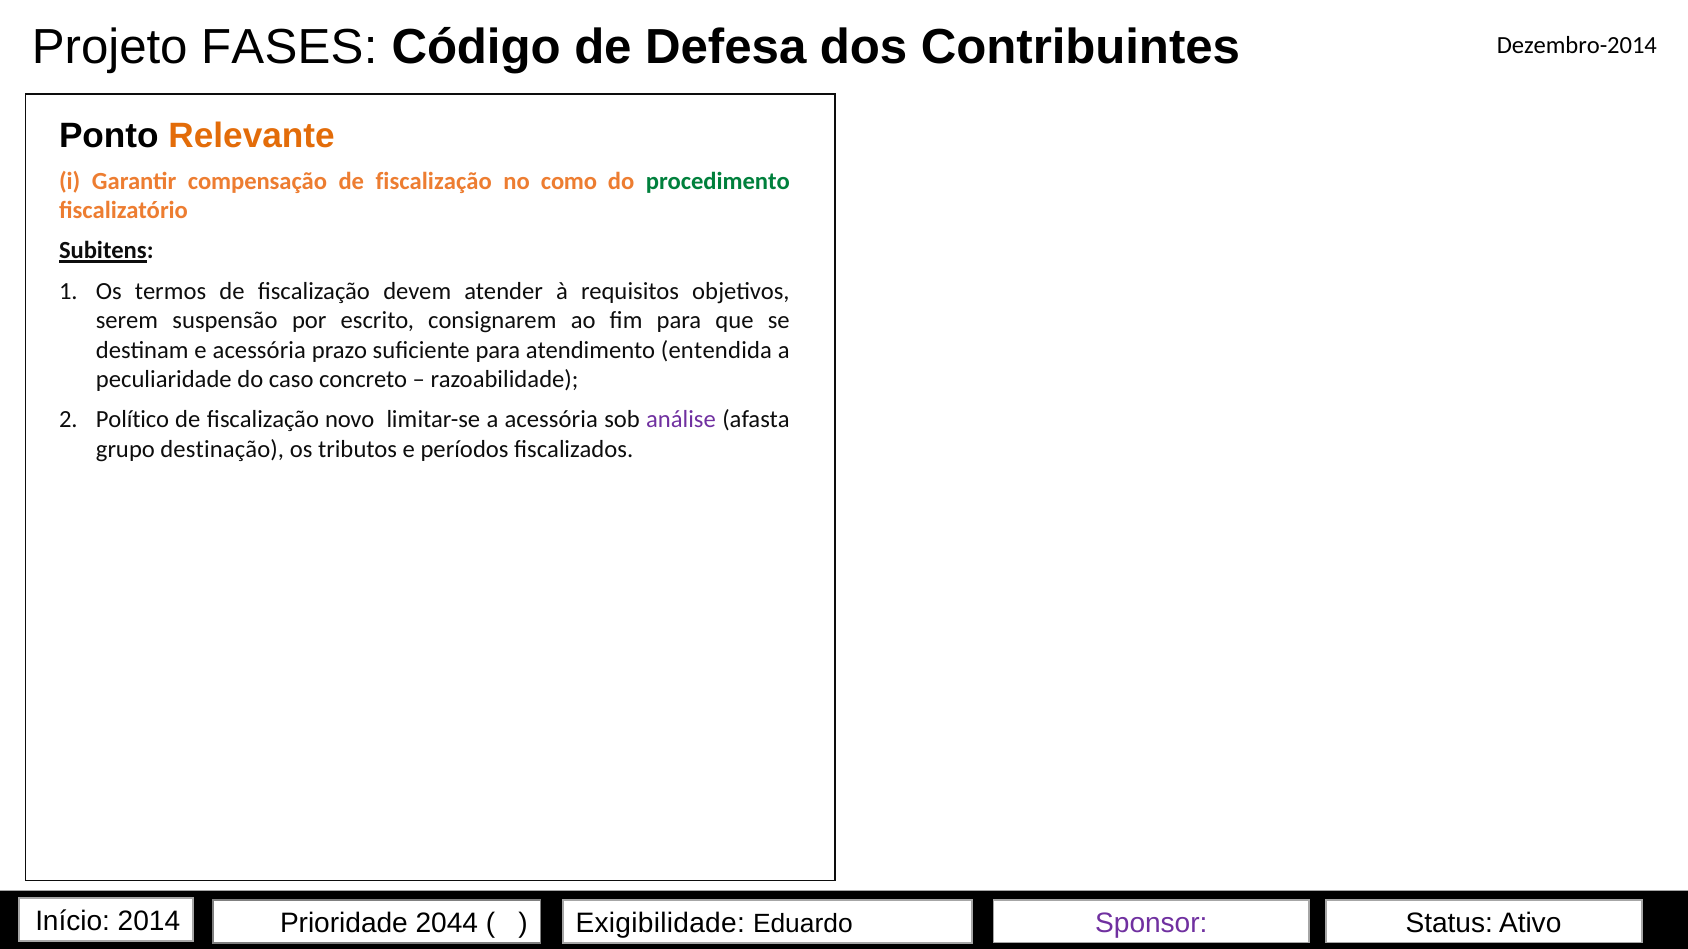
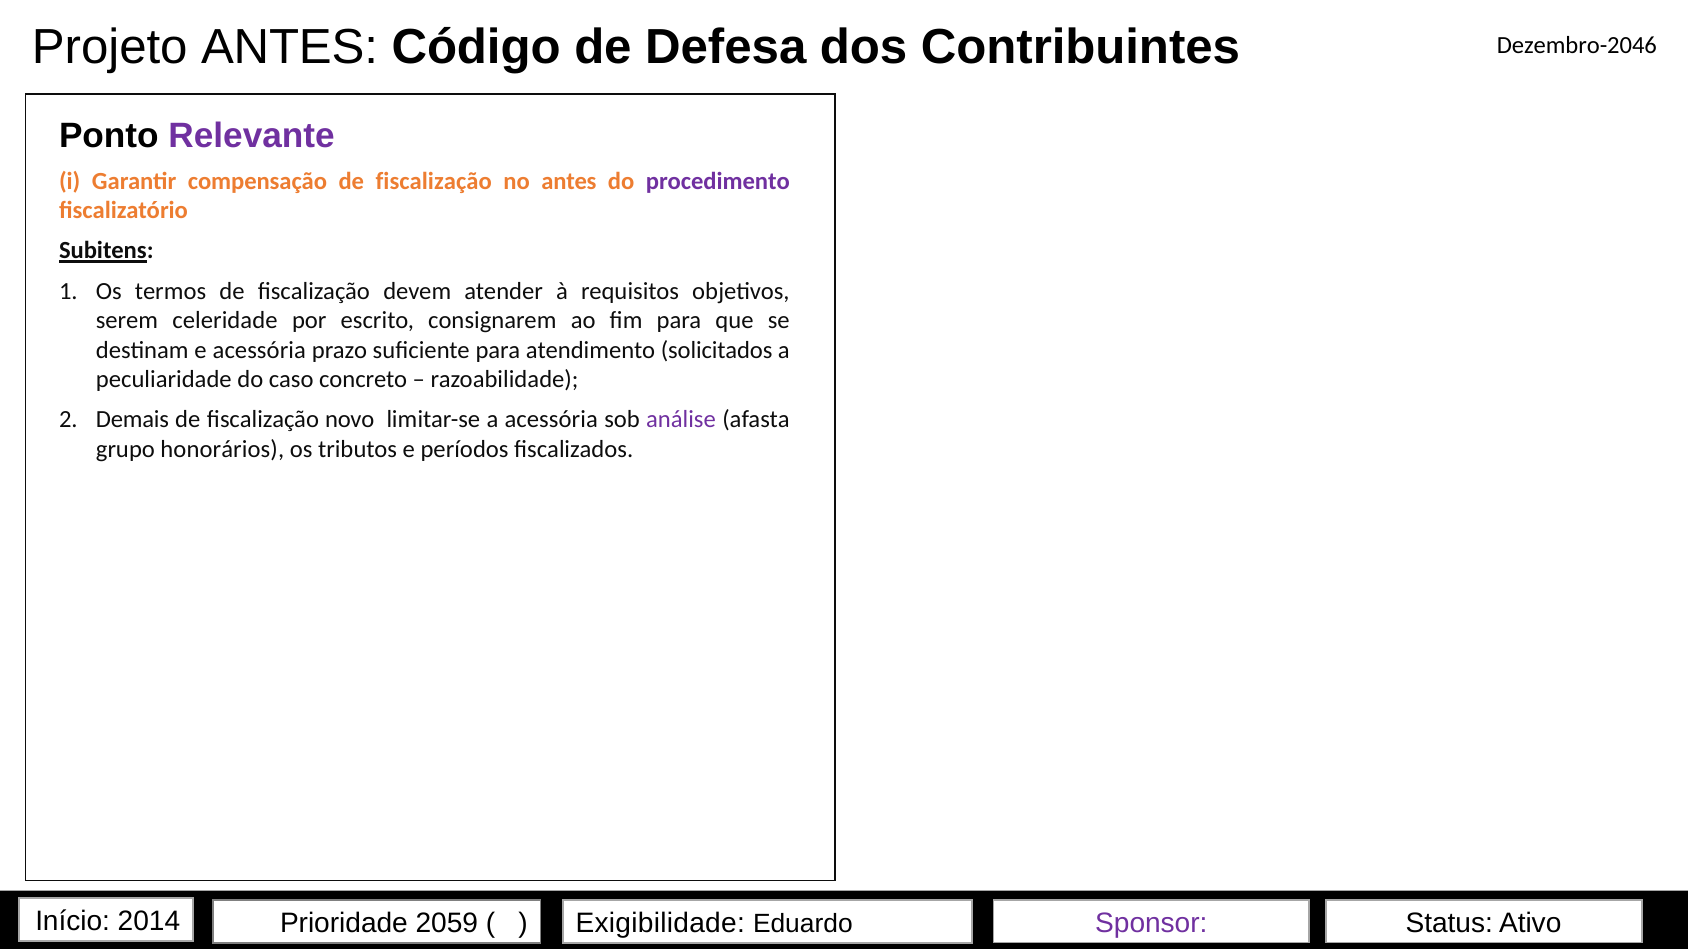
Projeto FASES: FASES -> ANTES
Dezembro-2014: Dezembro-2014 -> Dezembro-2046
Relevante colour: orange -> purple
no como: como -> antes
procedimento colour: green -> purple
suspensão: suspensão -> celeridade
entendida: entendida -> solicitados
Político: Político -> Demais
destinação: destinação -> honorários
2044: 2044 -> 2059
